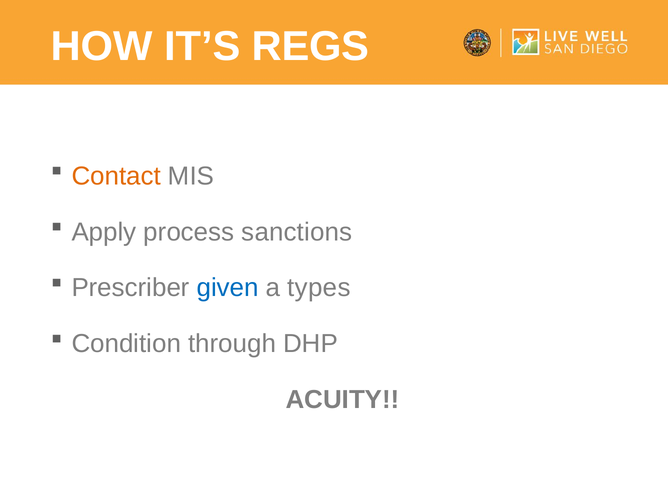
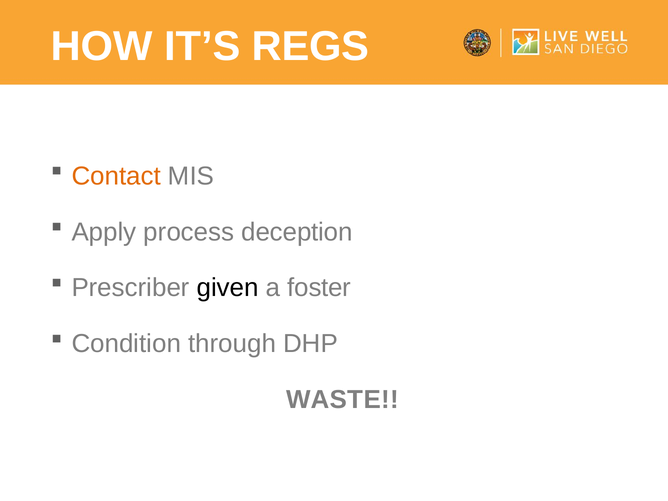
sanctions: sanctions -> deception
given colour: blue -> black
types: types -> foster
ACUITY: ACUITY -> WASTE
